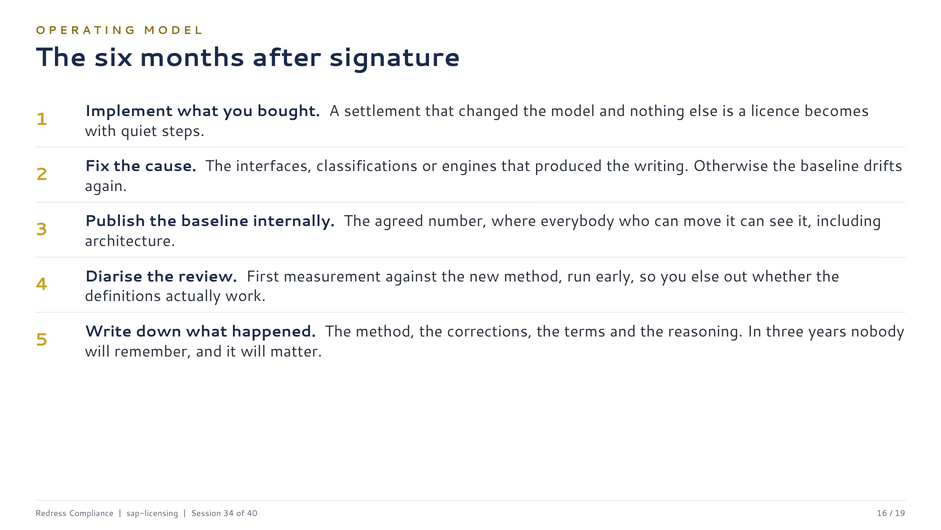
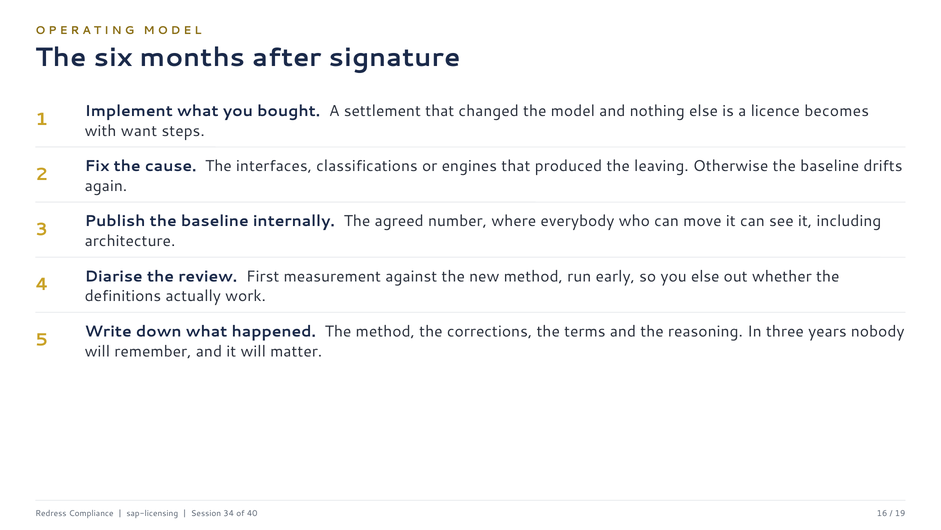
quiet: quiet -> want
writing: writing -> leaving
